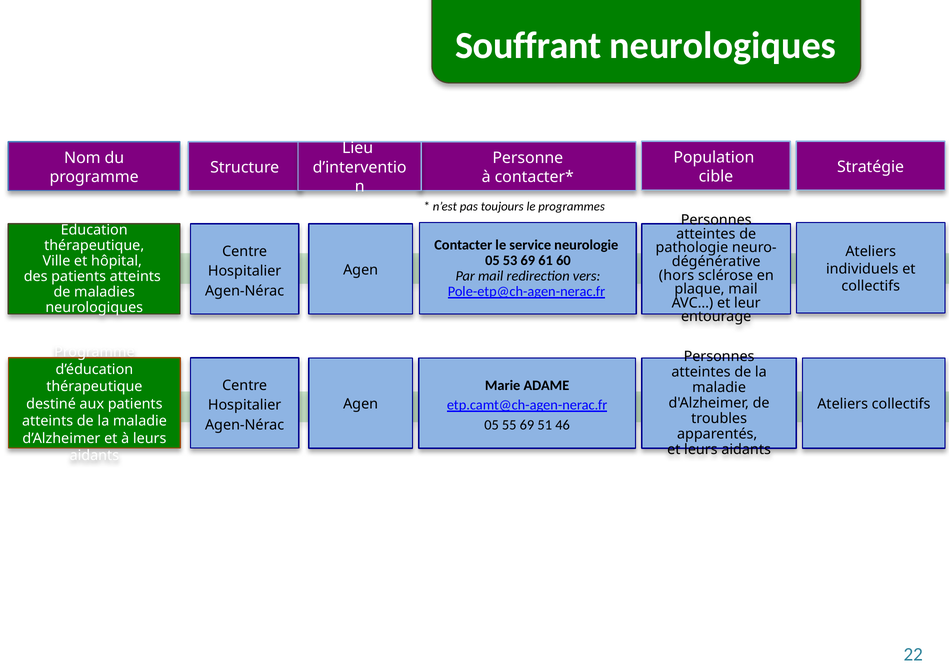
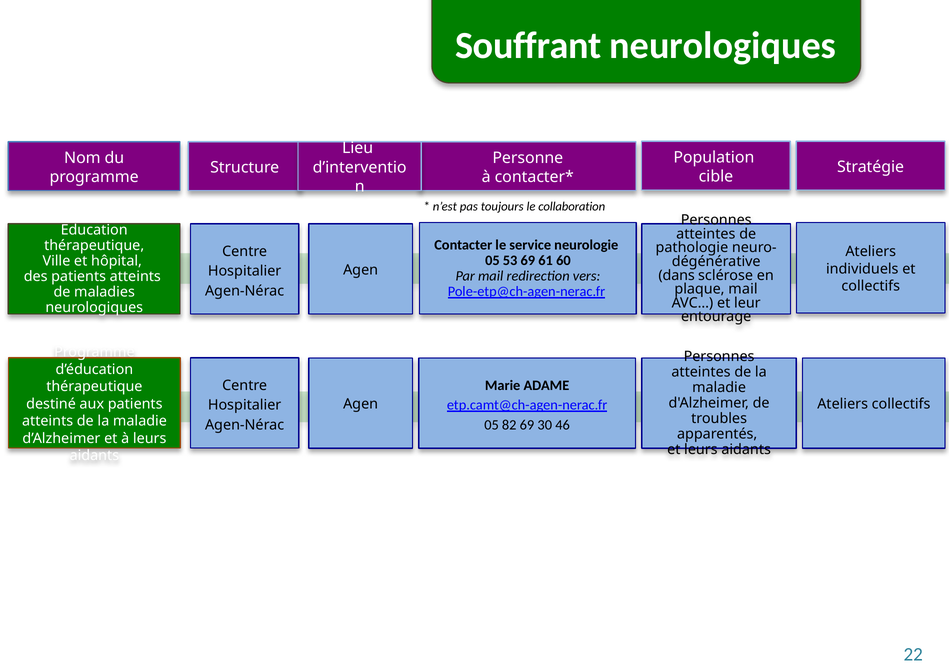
programmes: programmes -> collaboration
hors: hors -> dans
55: 55 -> 82
51: 51 -> 30
